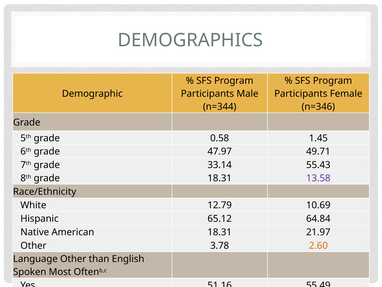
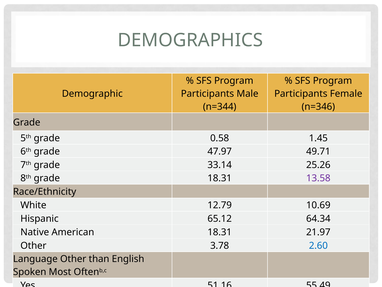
55.43: 55.43 -> 25.26
64.84: 64.84 -> 64.34
2.60 colour: orange -> blue
